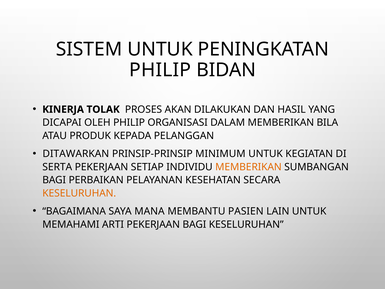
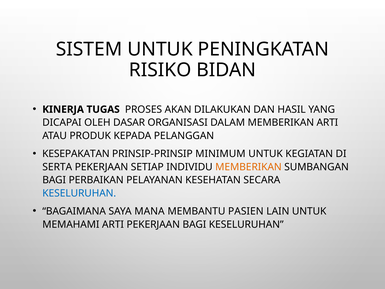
PHILIP at (160, 70): PHILIP -> RISIKO
TOLAK: TOLAK -> TUGAS
OLEH PHILIP: PHILIP -> DASAR
MEMBERIKAN BILA: BILA -> ARTI
DITAWARKAN: DITAWARKAN -> KESEPAKATAN
KESELURUHAN at (79, 193) colour: orange -> blue
